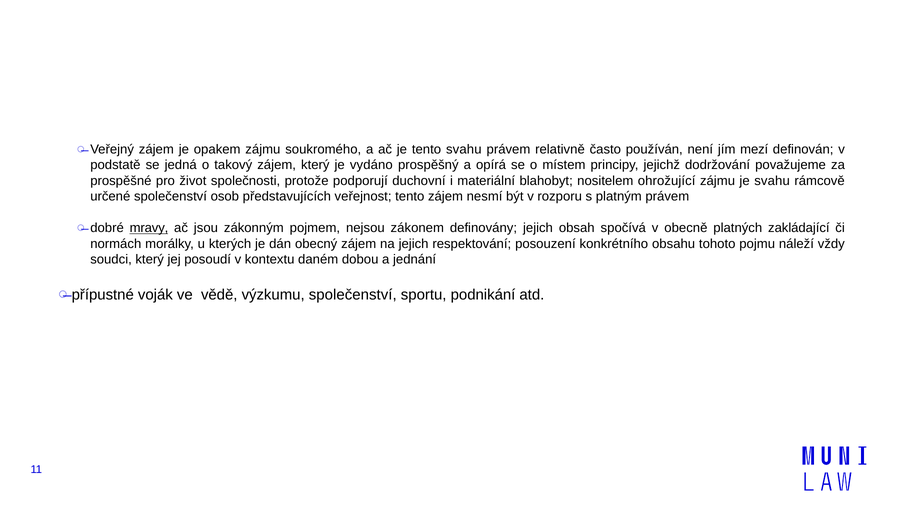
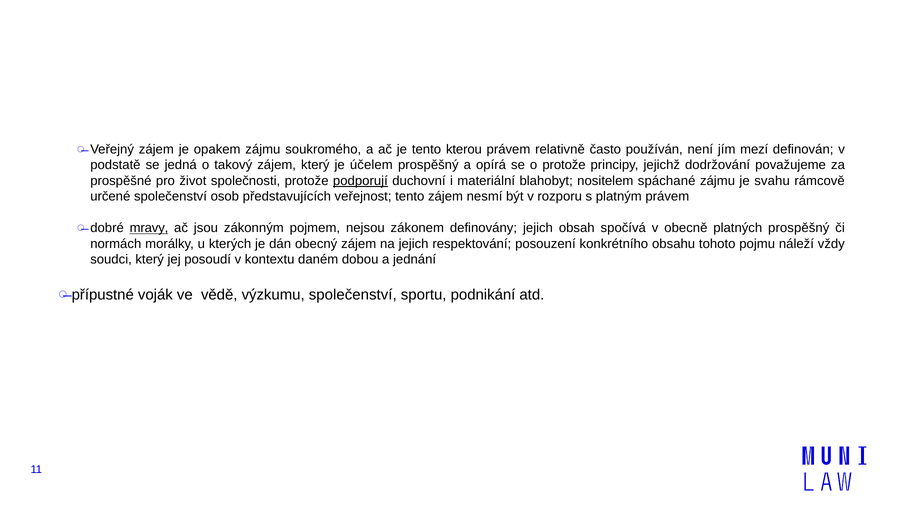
tento svahu: svahu -> kterou
vydáno: vydáno -> účelem
o místem: místem -> protože
podporují underline: none -> present
ohrožující: ohrožující -> spáchané
platných zakládající: zakládající -> prospěšný
